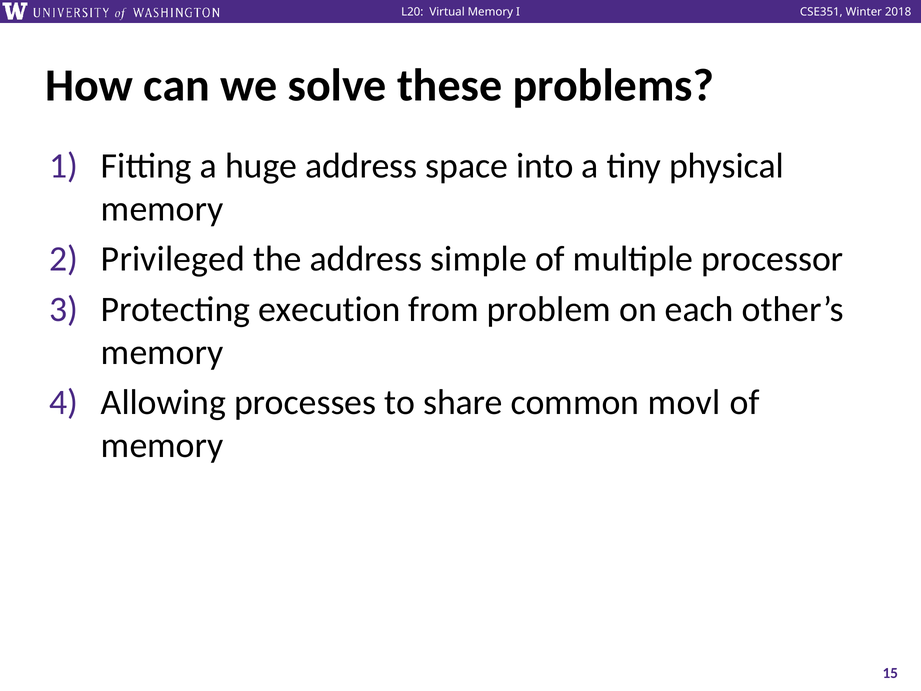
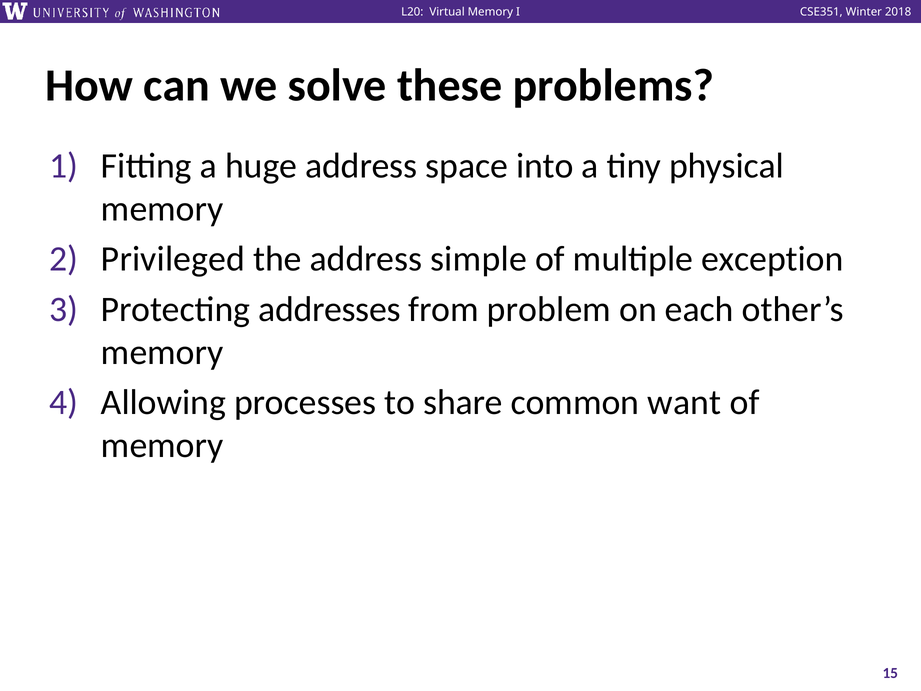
processor: processor -> exception
execution: execution -> addresses
movl: movl -> want
